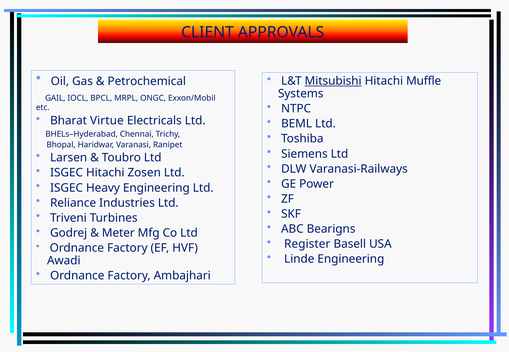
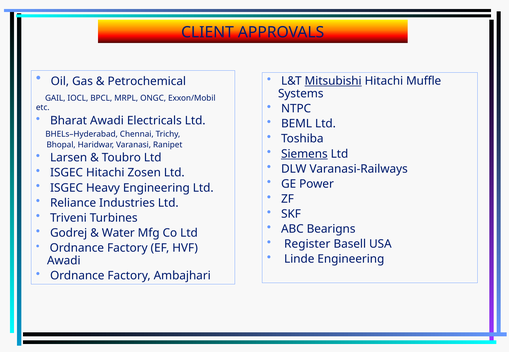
Bharat Virtue: Virtue -> Awadi
Siemens underline: none -> present
Meter: Meter -> Water
